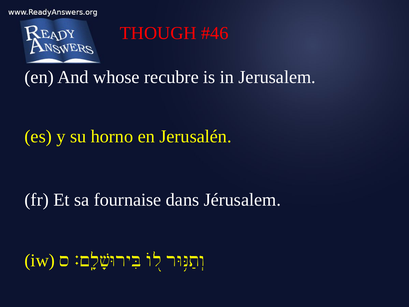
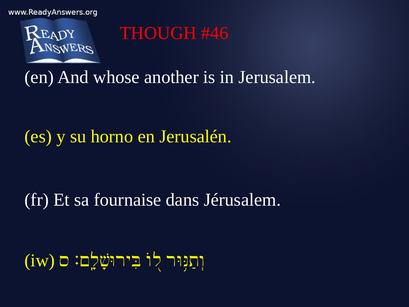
recubre: recubre -> another
